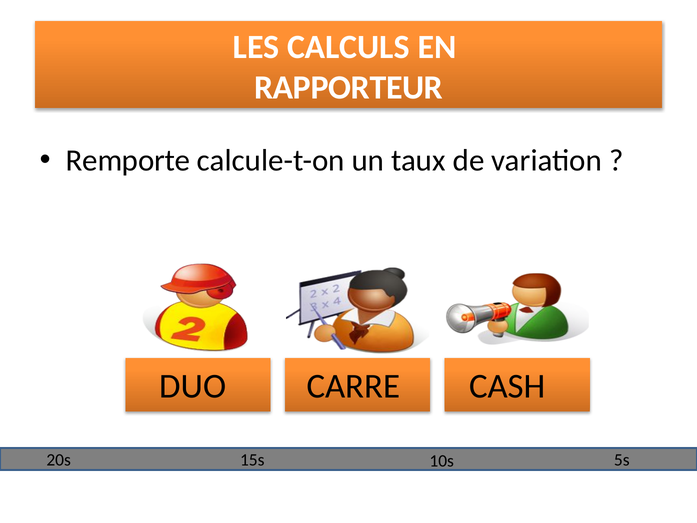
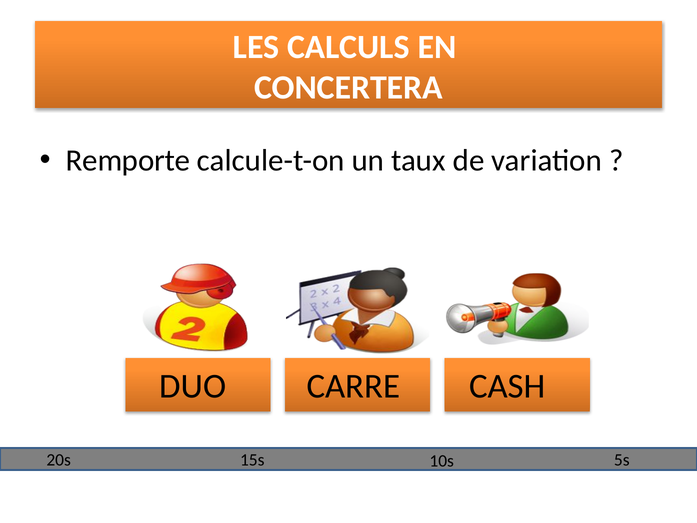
RAPPORTEUR: RAPPORTEUR -> CONCERTERA
